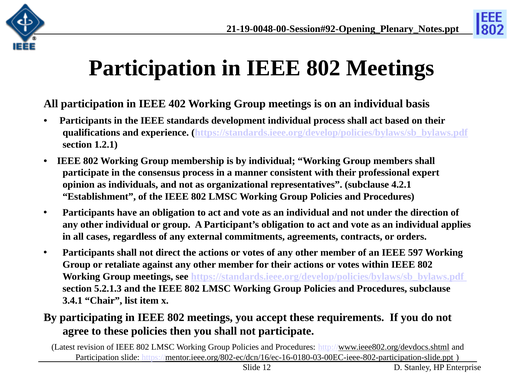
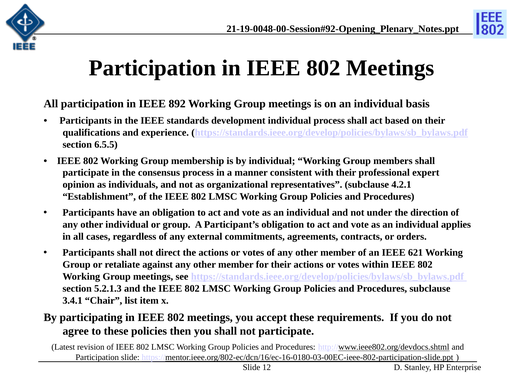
402: 402 -> 892
1.2.1: 1.2.1 -> 6.5.5
597: 597 -> 621
